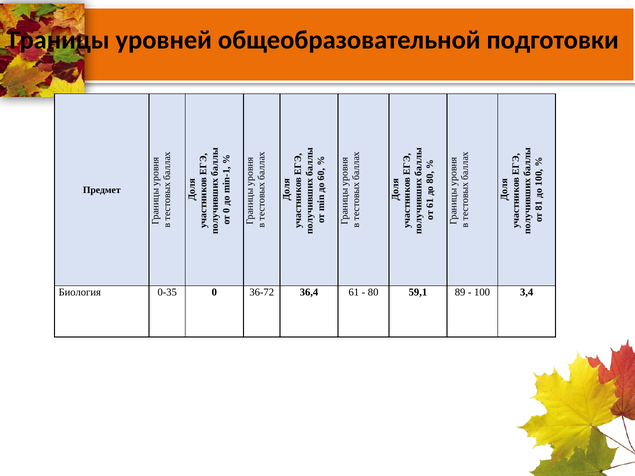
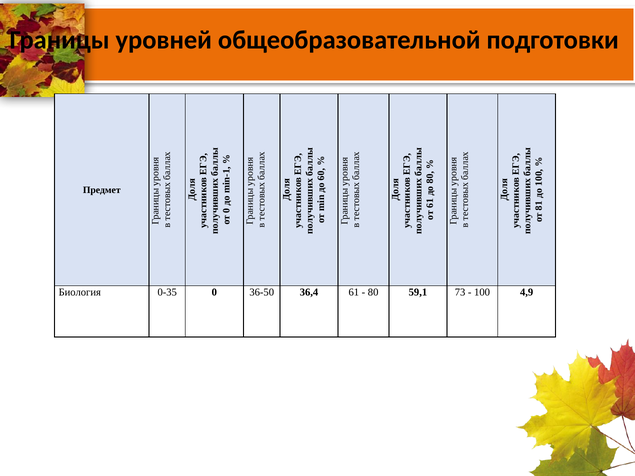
36-72: 36-72 -> 36-50
89: 89 -> 73
3,4: 3,4 -> 4,9
